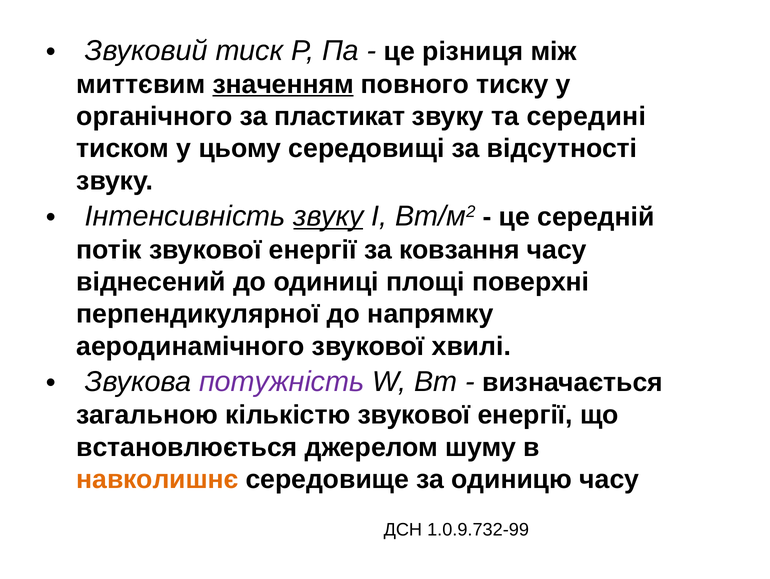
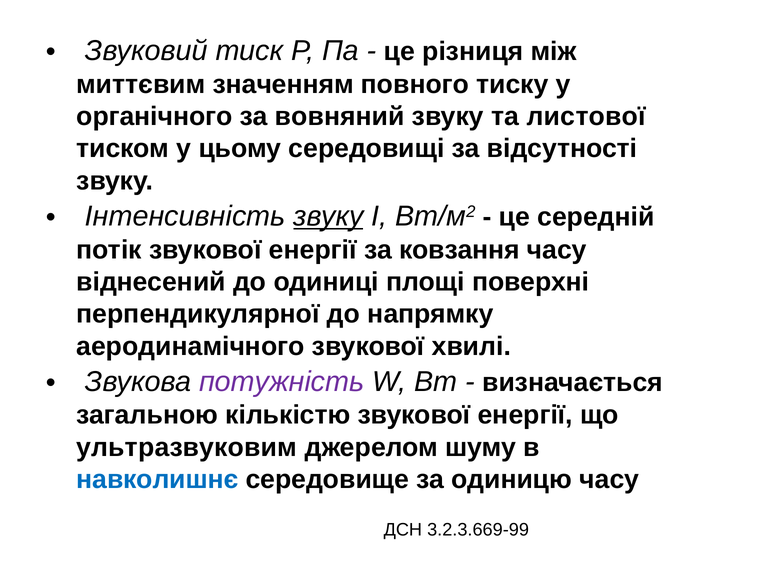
значенням underline: present -> none
пластикат: пластикат -> вовняний
середині: середині -> листової
встановлюється: встановлюється -> ультразвуковим
навколишнє colour: orange -> blue
1.0.9.732-99: 1.0.9.732-99 -> 3.2.3.669-99
